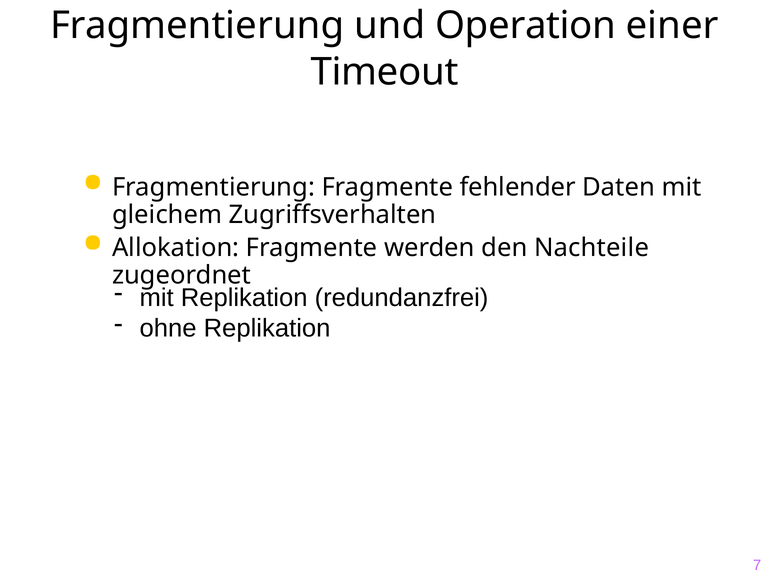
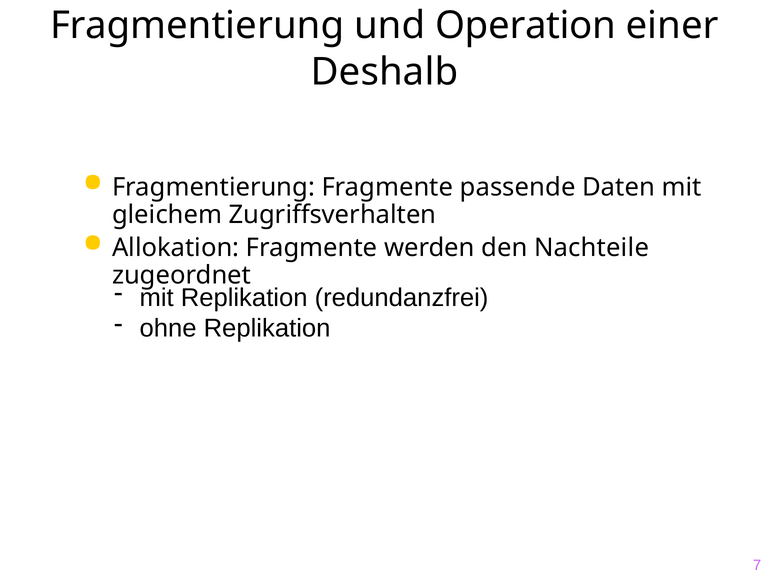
Timeout: Timeout -> Deshalb
fehlender: fehlender -> passende
